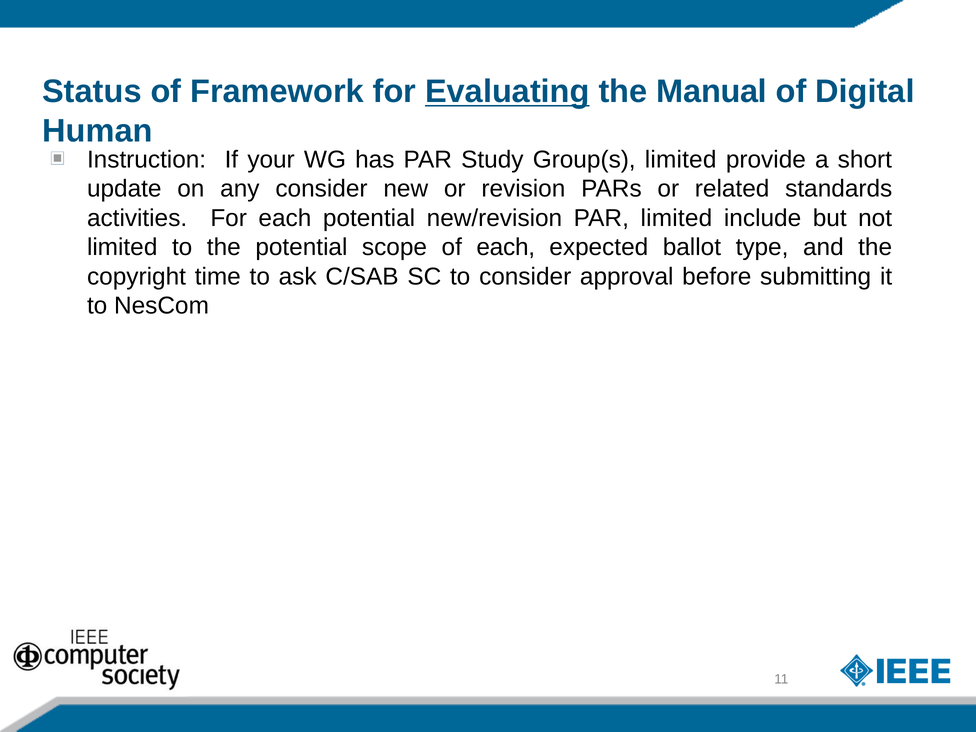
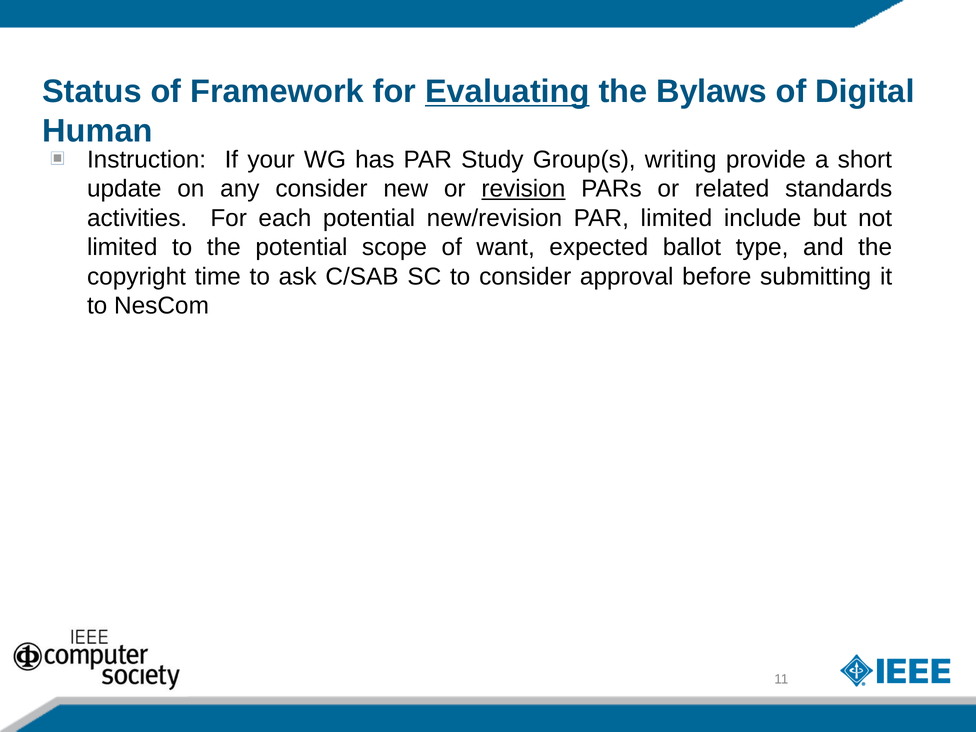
Manual: Manual -> Bylaws
Group(s limited: limited -> writing
revision underline: none -> present
of each: each -> want
